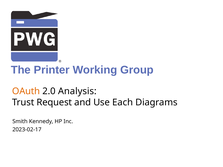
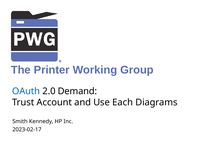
OAuth colour: orange -> blue
Analysis: Analysis -> Demand
Request: Request -> Account
